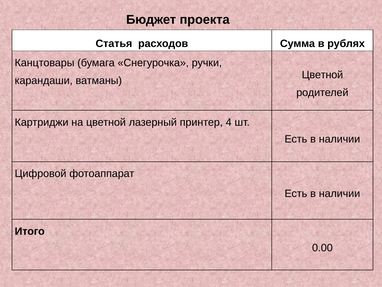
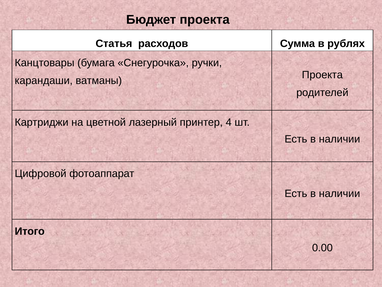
Цветной at (322, 75): Цветной -> Проекта
